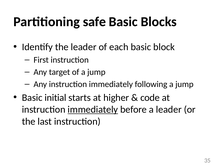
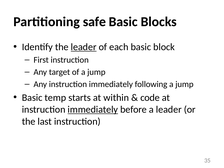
leader at (84, 47) underline: none -> present
initial: initial -> temp
higher: higher -> within
